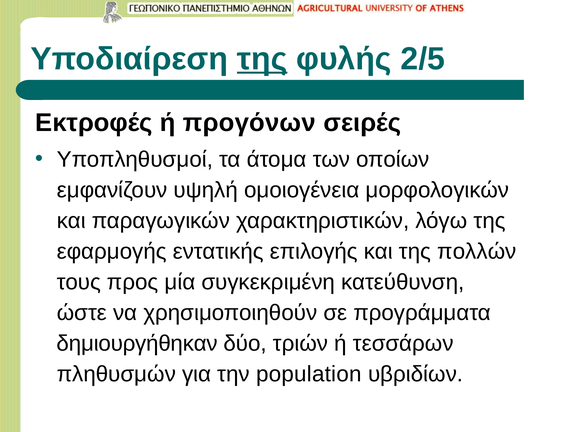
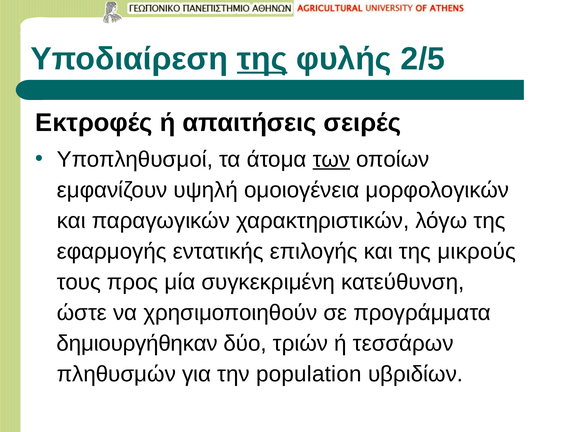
προγόνων: προγόνων -> απαιτήσεις
των underline: none -> present
πολλών: πολλών -> μικρούς
